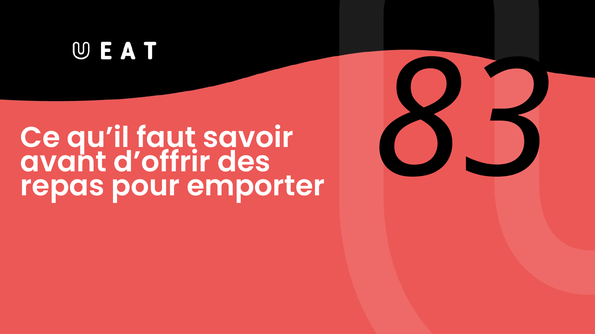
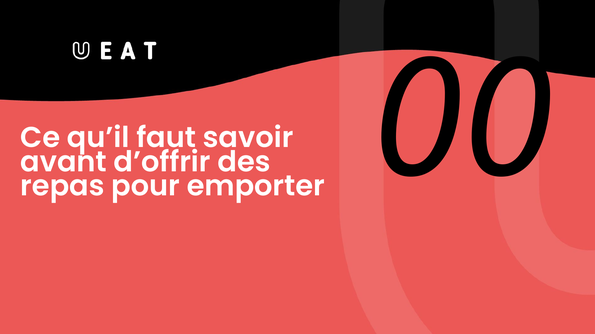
83: 83 -> 00
